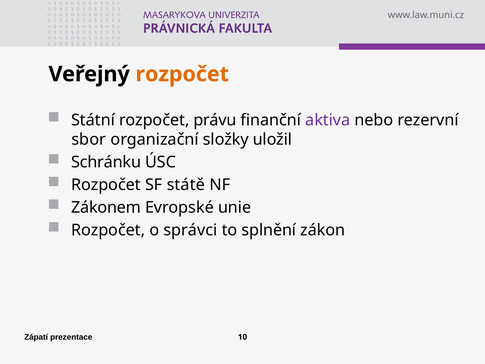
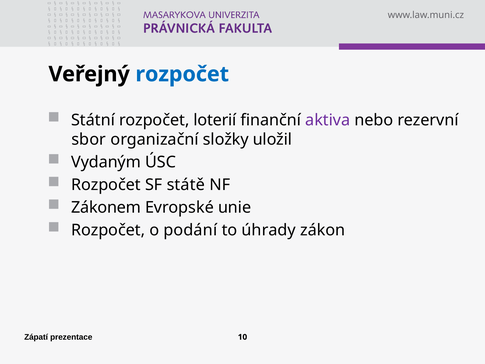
rozpočet at (182, 74) colour: orange -> blue
právu: právu -> loterií
Schránku: Schránku -> Vydaným
správci: správci -> podání
splnění: splnění -> úhrady
